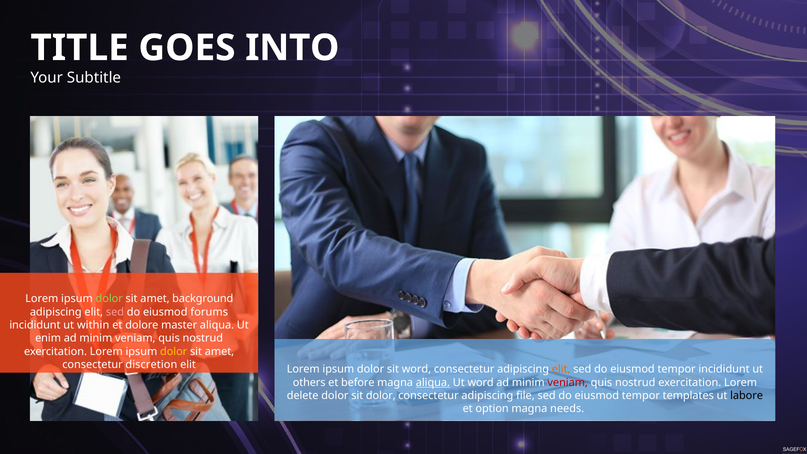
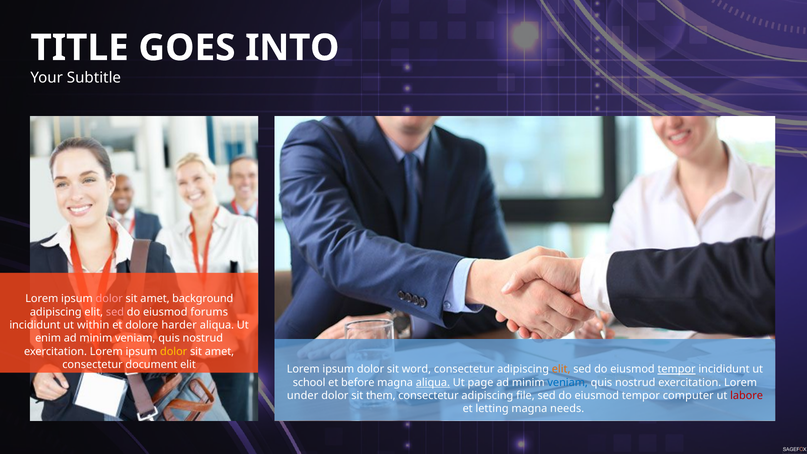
dolor at (109, 299) colour: light green -> pink
master: master -> harder
discretion: discretion -> document
tempor at (677, 369) underline: none -> present
others: others -> school
Ut word: word -> page
veniam at (568, 382) colour: red -> blue
delete: delete -> under
sit dolor: dolor -> them
templates: templates -> computer
labore colour: black -> red
option: option -> letting
